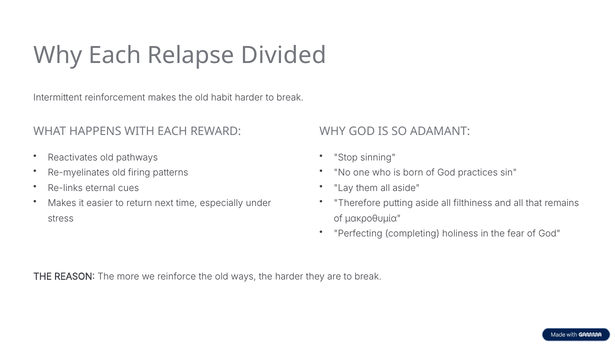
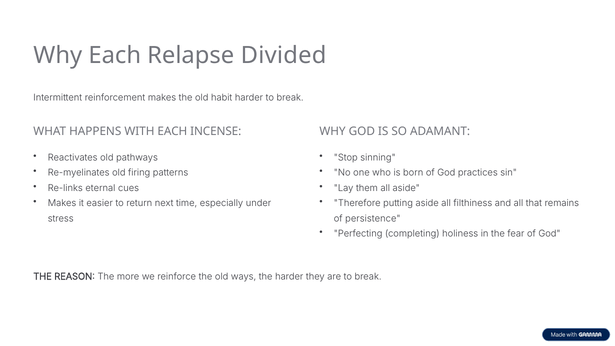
REWARD: REWARD -> INCENSE
μακροθυμία: μακροθυμία -> persistence
